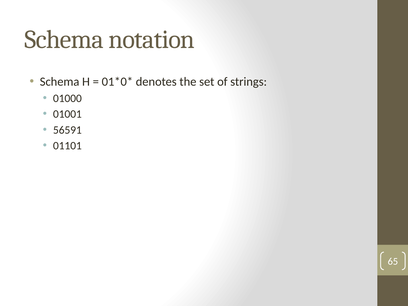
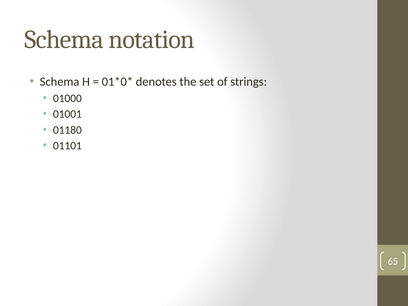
56591: 56591 -> 01180
